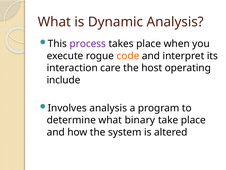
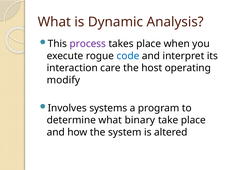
code colour: orange -> blue
include: include -> modify
Involves analysis: analysis -> systems
